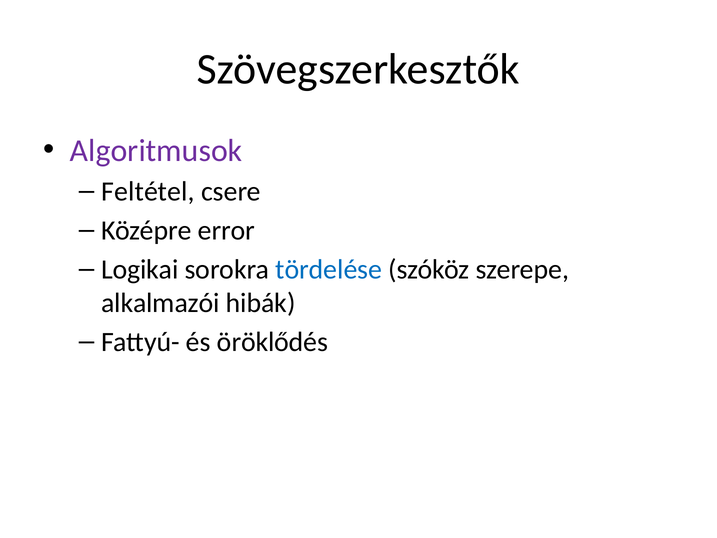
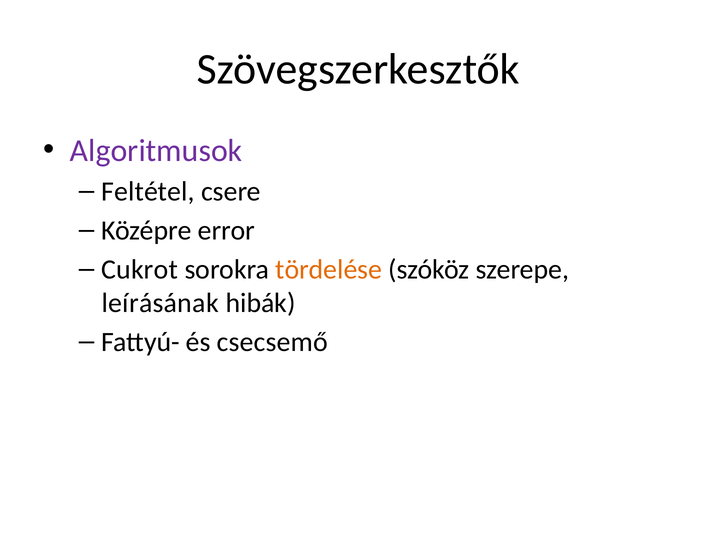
Logikai: Logikai -> Cukrot
tördelése colour: blue -> orange
alkalmazói: alkalmazói -> leírásának
öröklődés: öröklődés -> csecsemő
